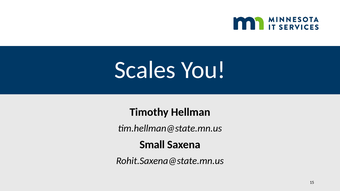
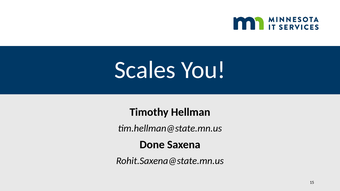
Small: Small -> Done
